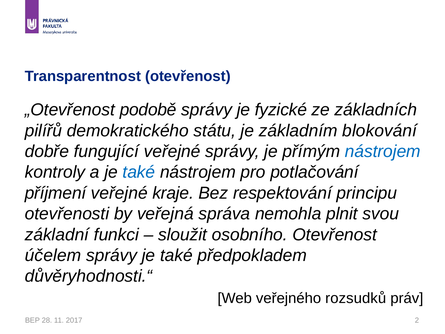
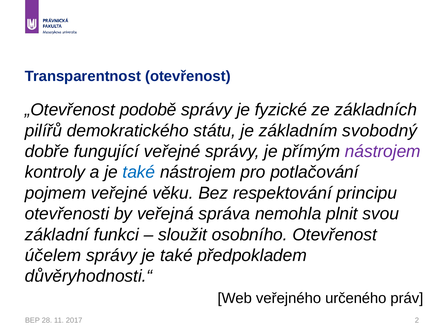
blokování: blokování -> svobodný
nástrojem at (383, 151) colour: blue -> purple
příjmení: příjmení -> pojmem
kraje: kraje -> věku
rozsudků: rozsudků -> určeného
